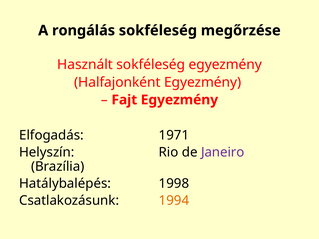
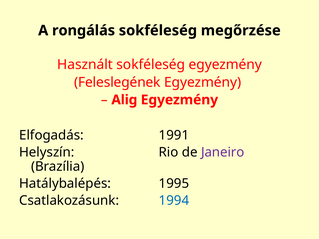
Halfajonként: Halfajonként -> Feleslegének
Fajt: Fajt -> Alig
1971: 1971 -> 1991
1998: 1998 -> 1995
1994 colour: orange -> blue
